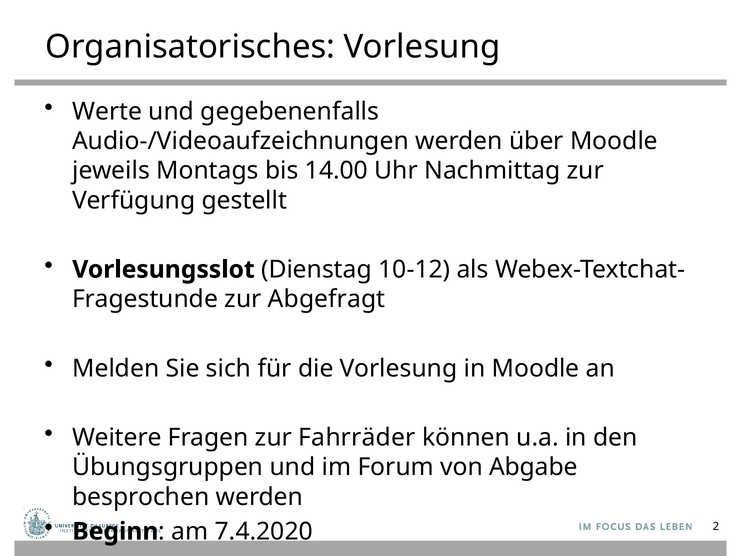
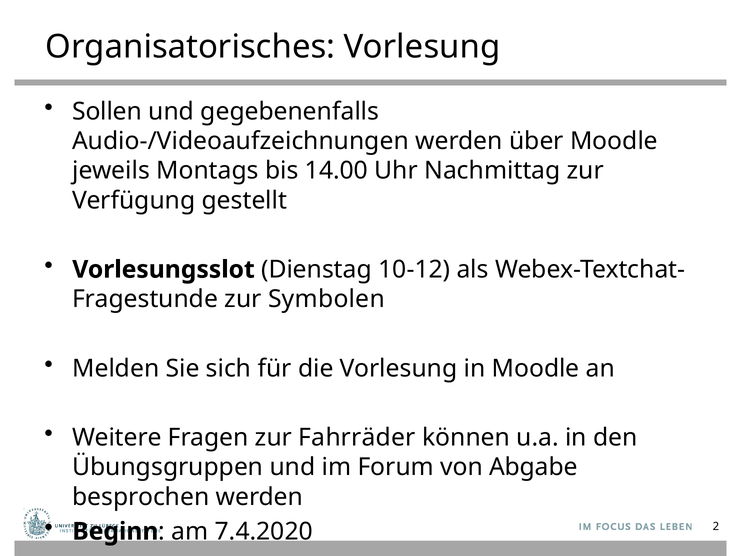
Werte: Werte -> Sollen
Abgefragt: Abgefragt -> Symbolen
